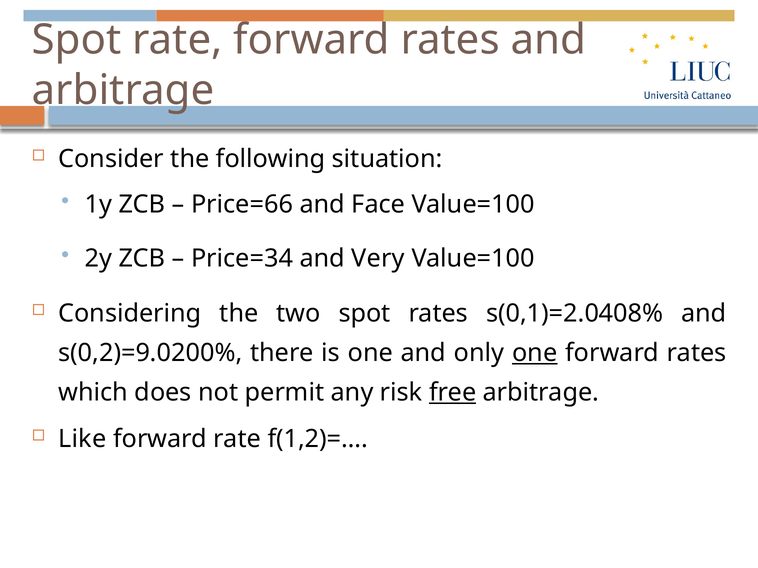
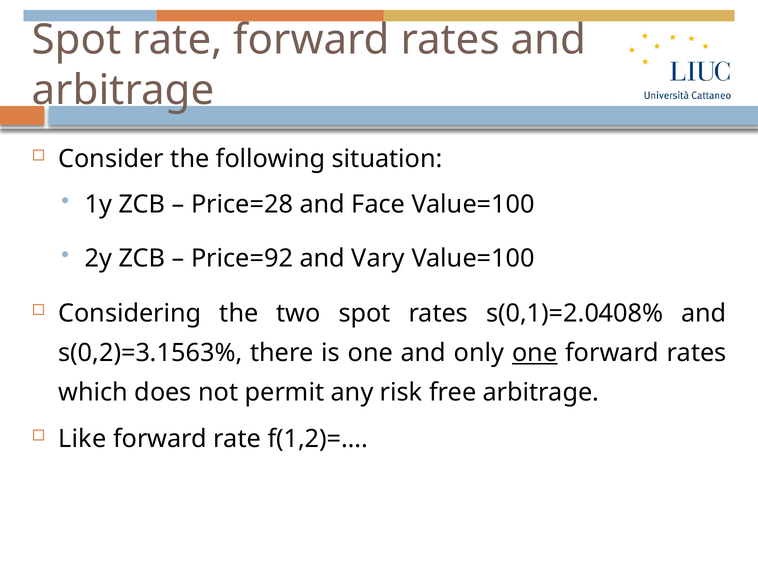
Price=66: Price=66 -> Price=28
Price=34: Price=34 -> Price=92
Very: Very -> Vary
s(0,2)=9.0200%: s(0,2)=9.0200% -> s(0,2)=3.1563%
free underline: present -> none
